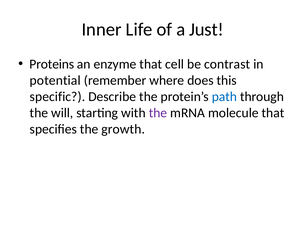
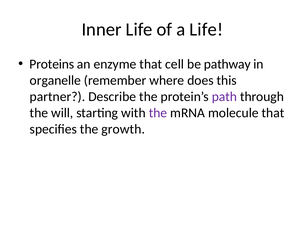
a Just: Just -> Life
contrast: contrast -> pathway
potential: potential -> organelle
specific: specific -> partner
path colour: blue -> purple
